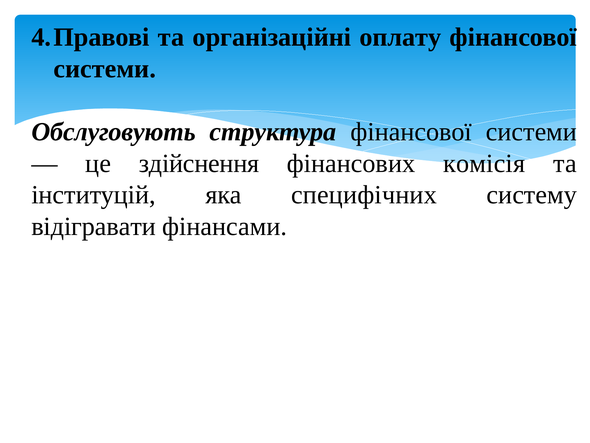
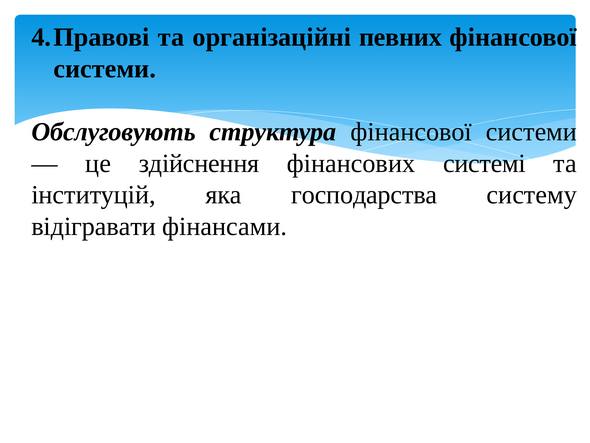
оплату: оплату -> певних
комісія: комісія -> системі
специфічних: специфічних -> господарства
